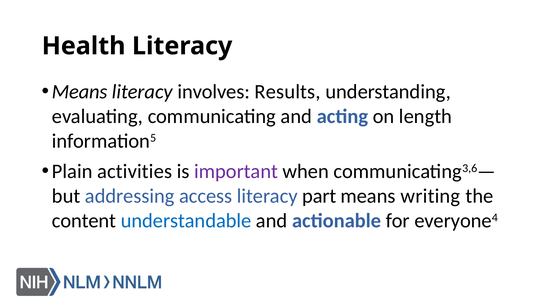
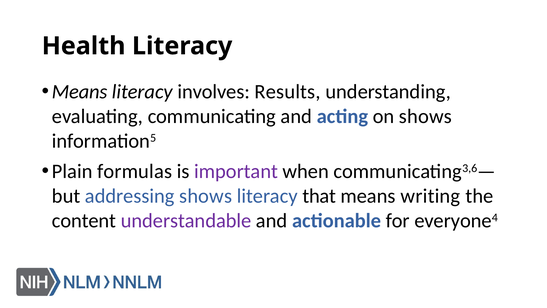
on length: length -> shows
activities: activities -> formulas
addressing access: access -> shows
part: part -> that
understandable colour: blue -> purple
